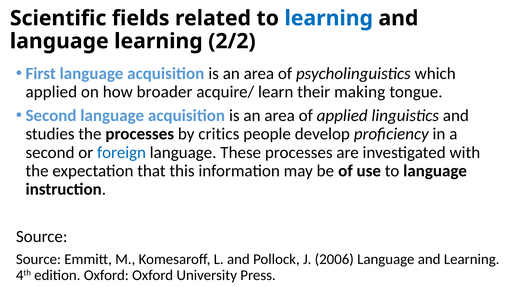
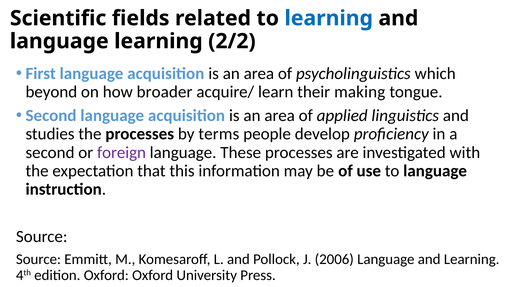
applied at (51, 92): applied -> beyond
critics: critics -> terms
foreign colour: blue -> purple
